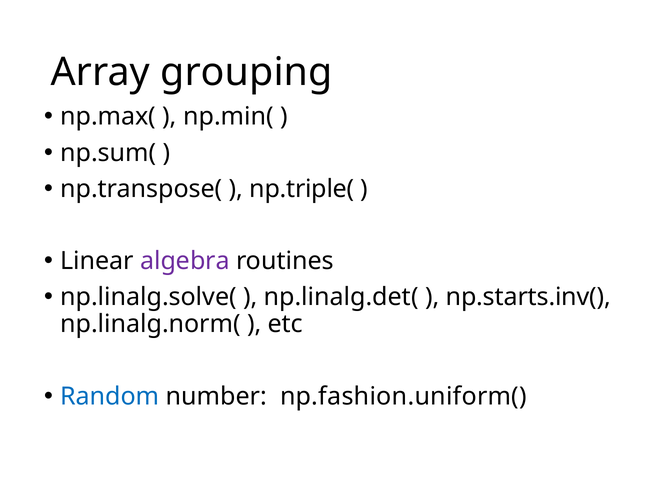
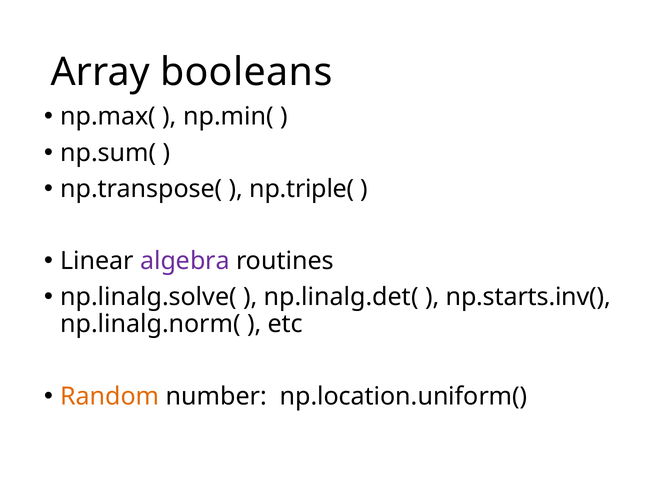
grouping: grouping -> booleans
Random colour: blue -> orange
np.fashion.uniform(: np.fashion.uniform( -> np.location.uniform(
